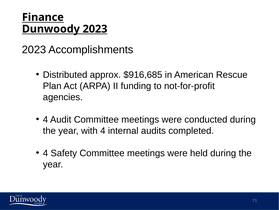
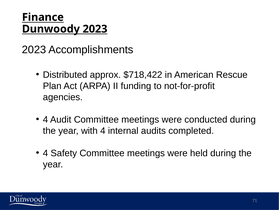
$916,685: $916,685 -> $718,422
